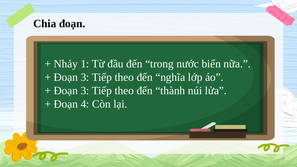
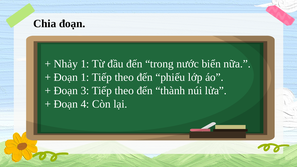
3 at (85, 77): 3 -> 1
nghĩa: nghĩa -> phiếu
